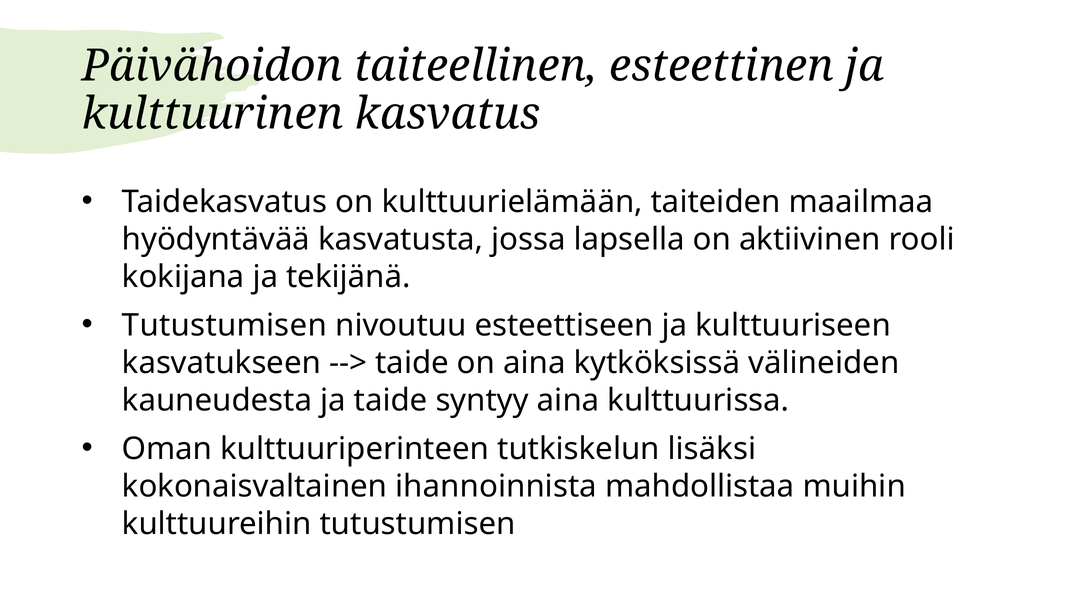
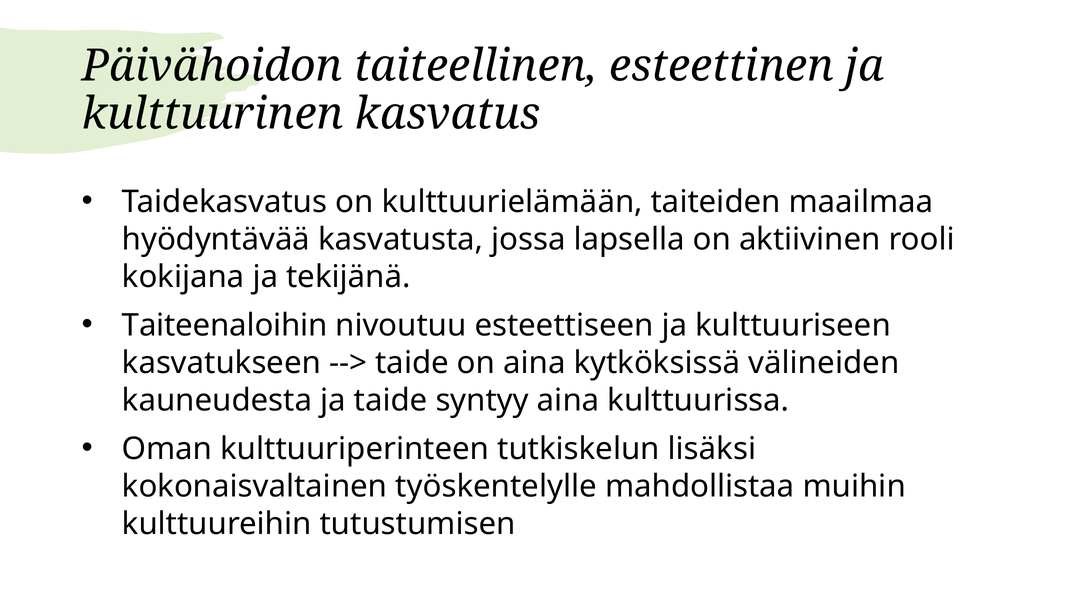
Tutustumisen at (224, 325): Tutustumisen -> Taiteenaloihin
ihannoinnista: ihannoinnista -> työskentelylle
